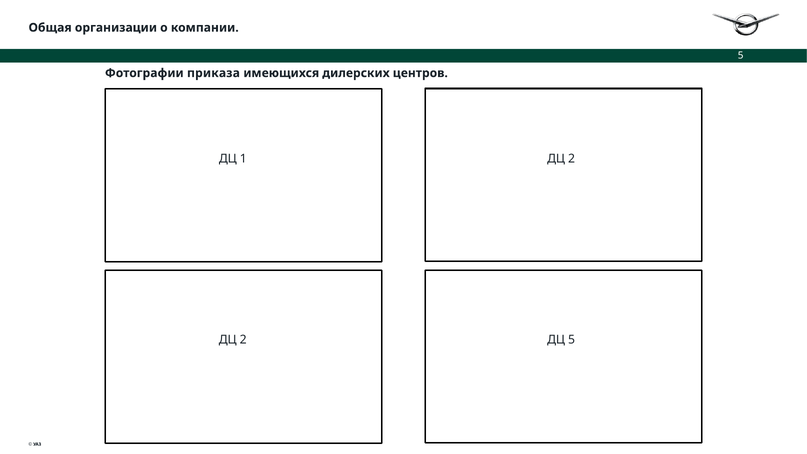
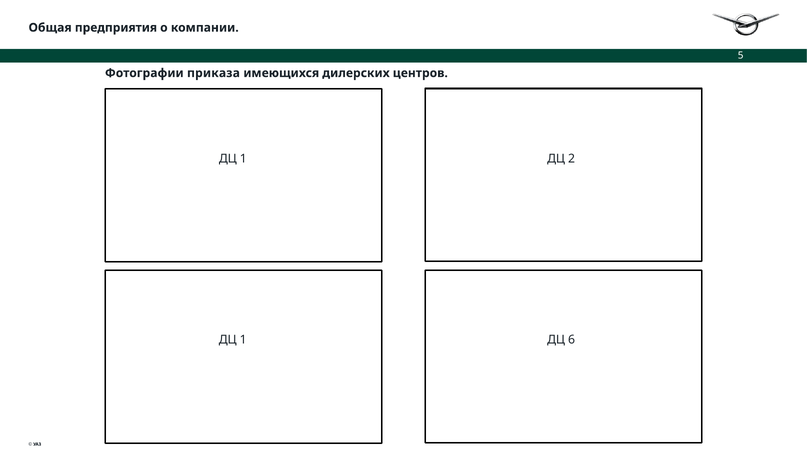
организации: организации -> предприятия
2 at (243, 340): 2 -> 1
ДЦ 5: 5 -> 6
